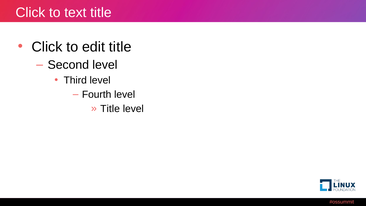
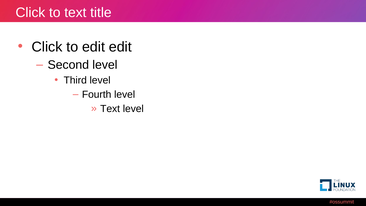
edit title: title -> edit
Title at (110, 109): Title -> Text
